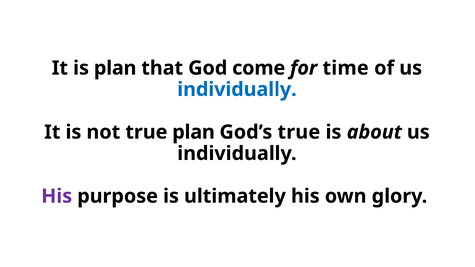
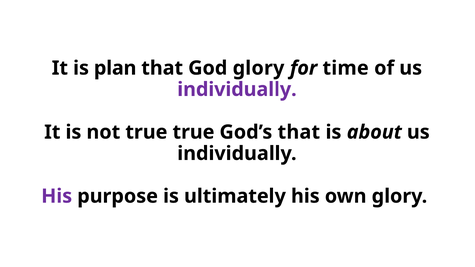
God come: come -> glory
individually at (237, 89) colour: blue -> purple
true plan: plan -> true
God’s true: true -> that
